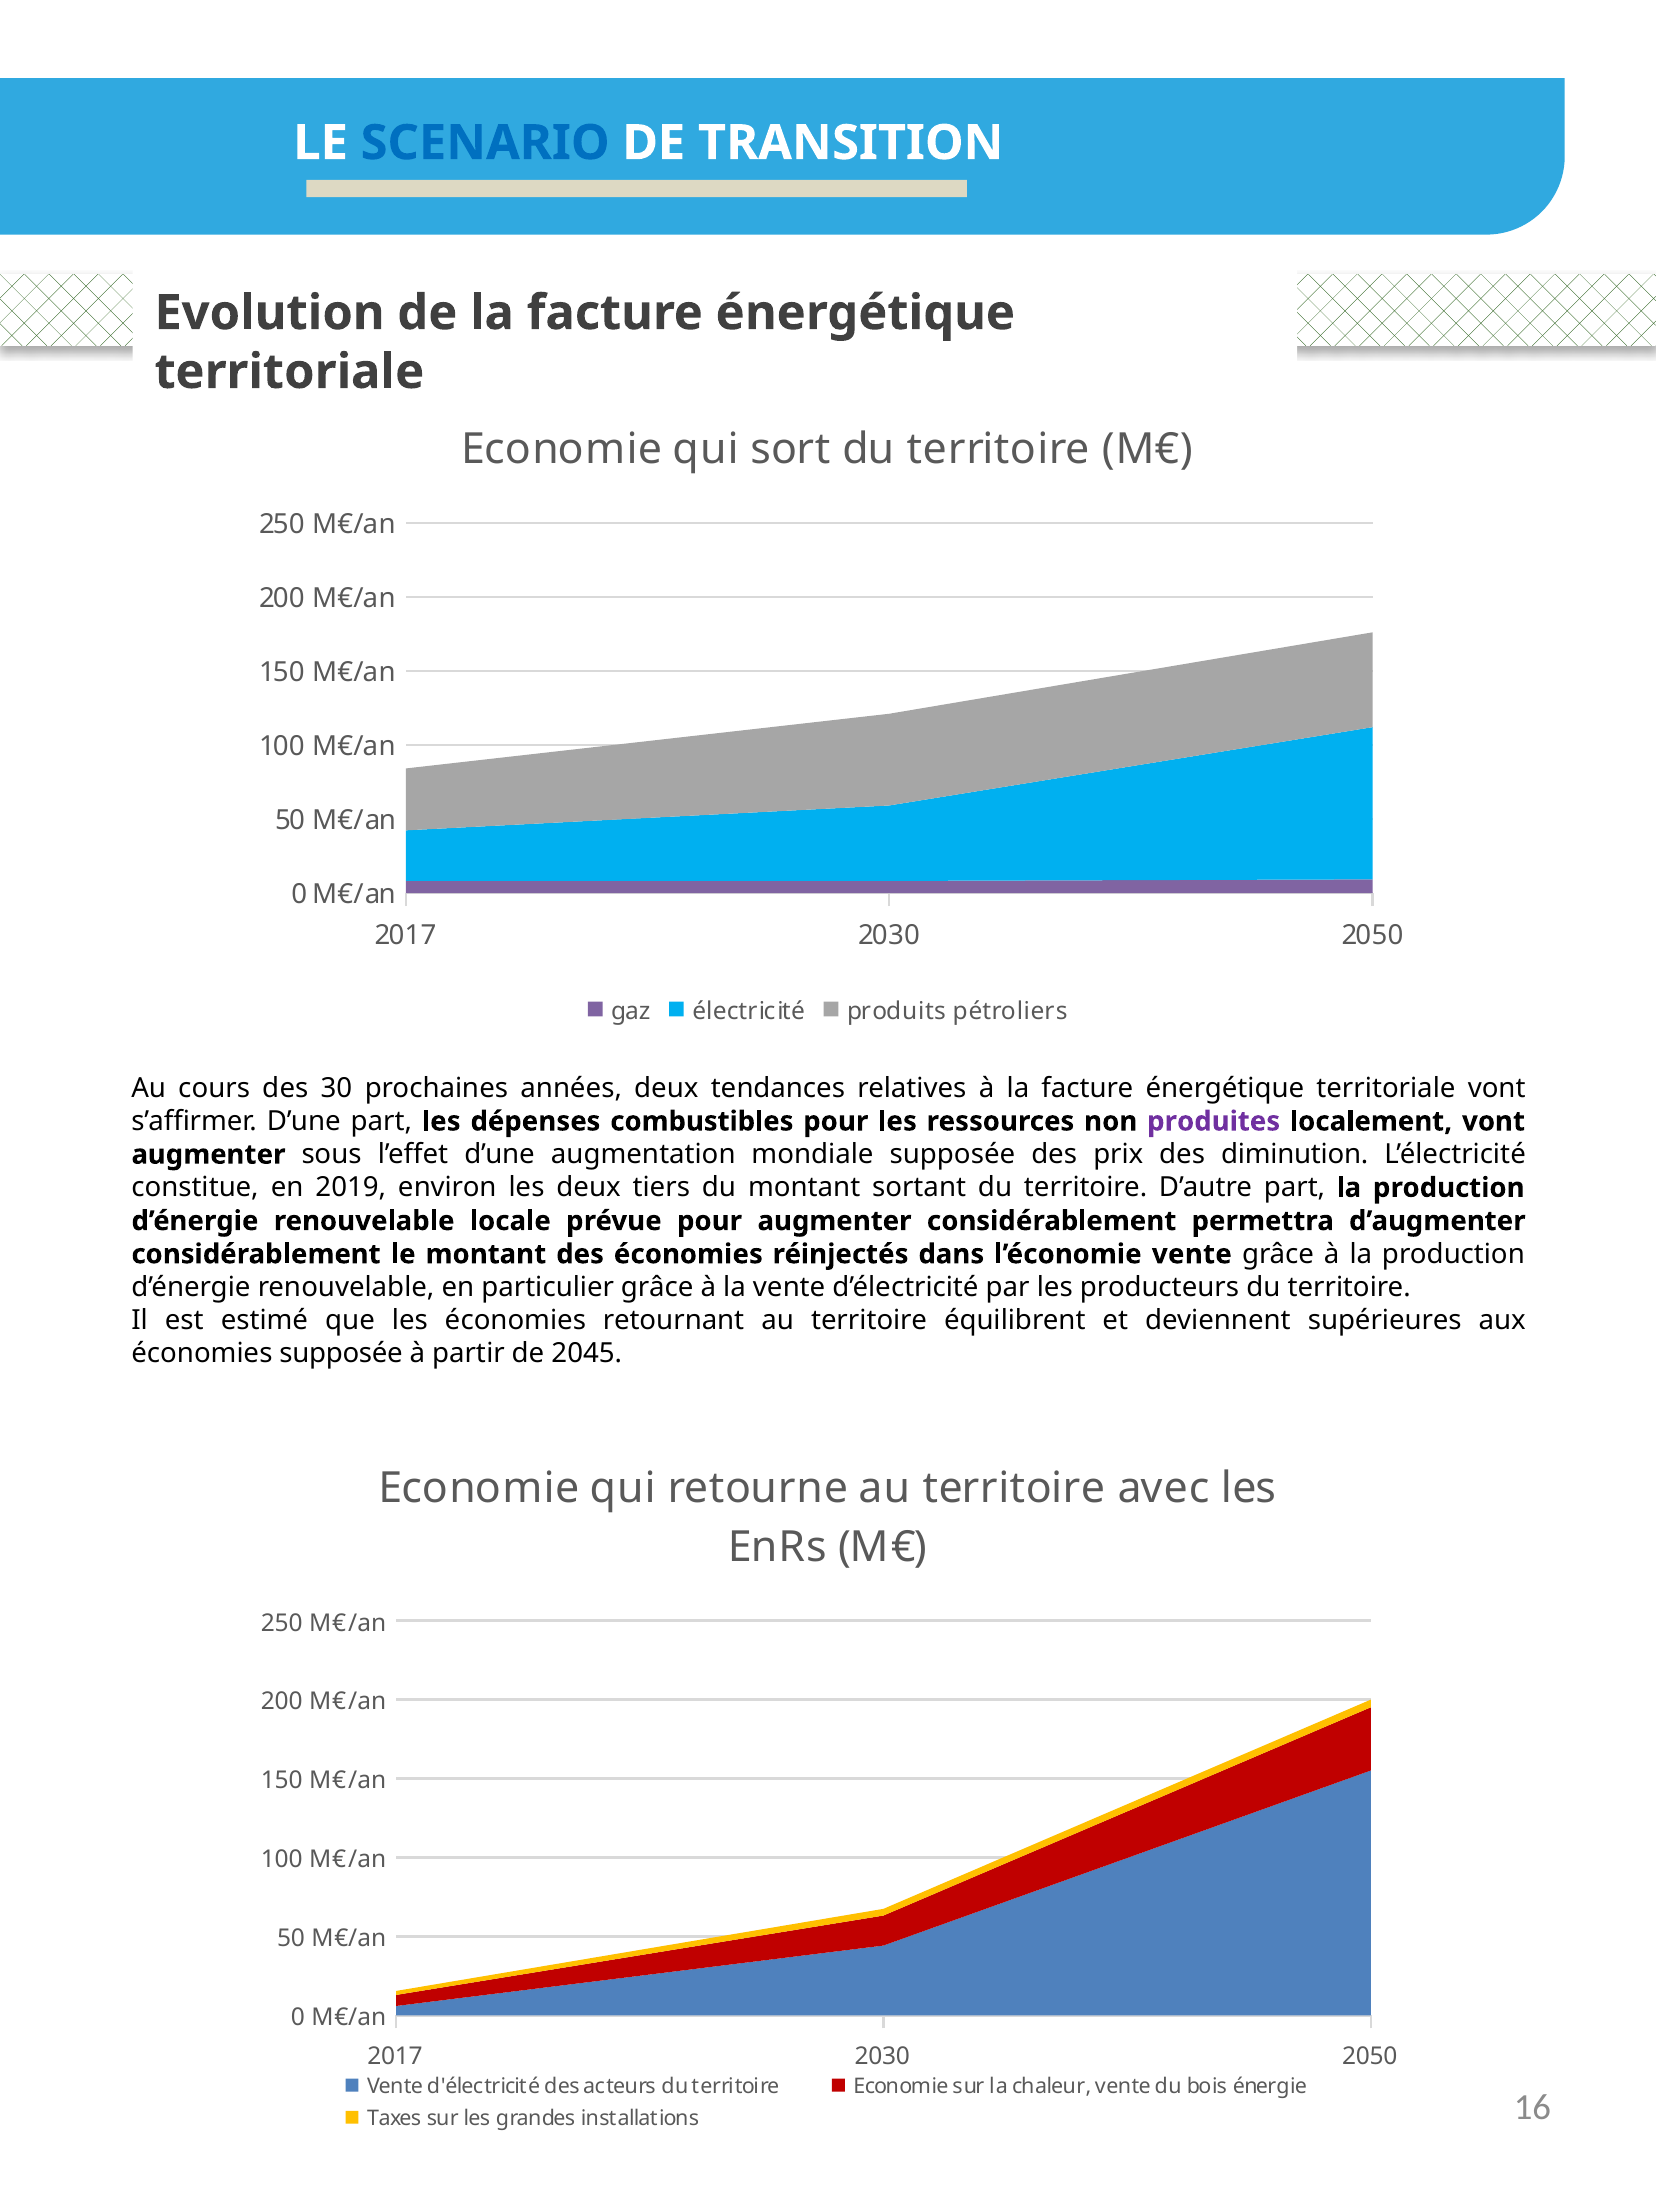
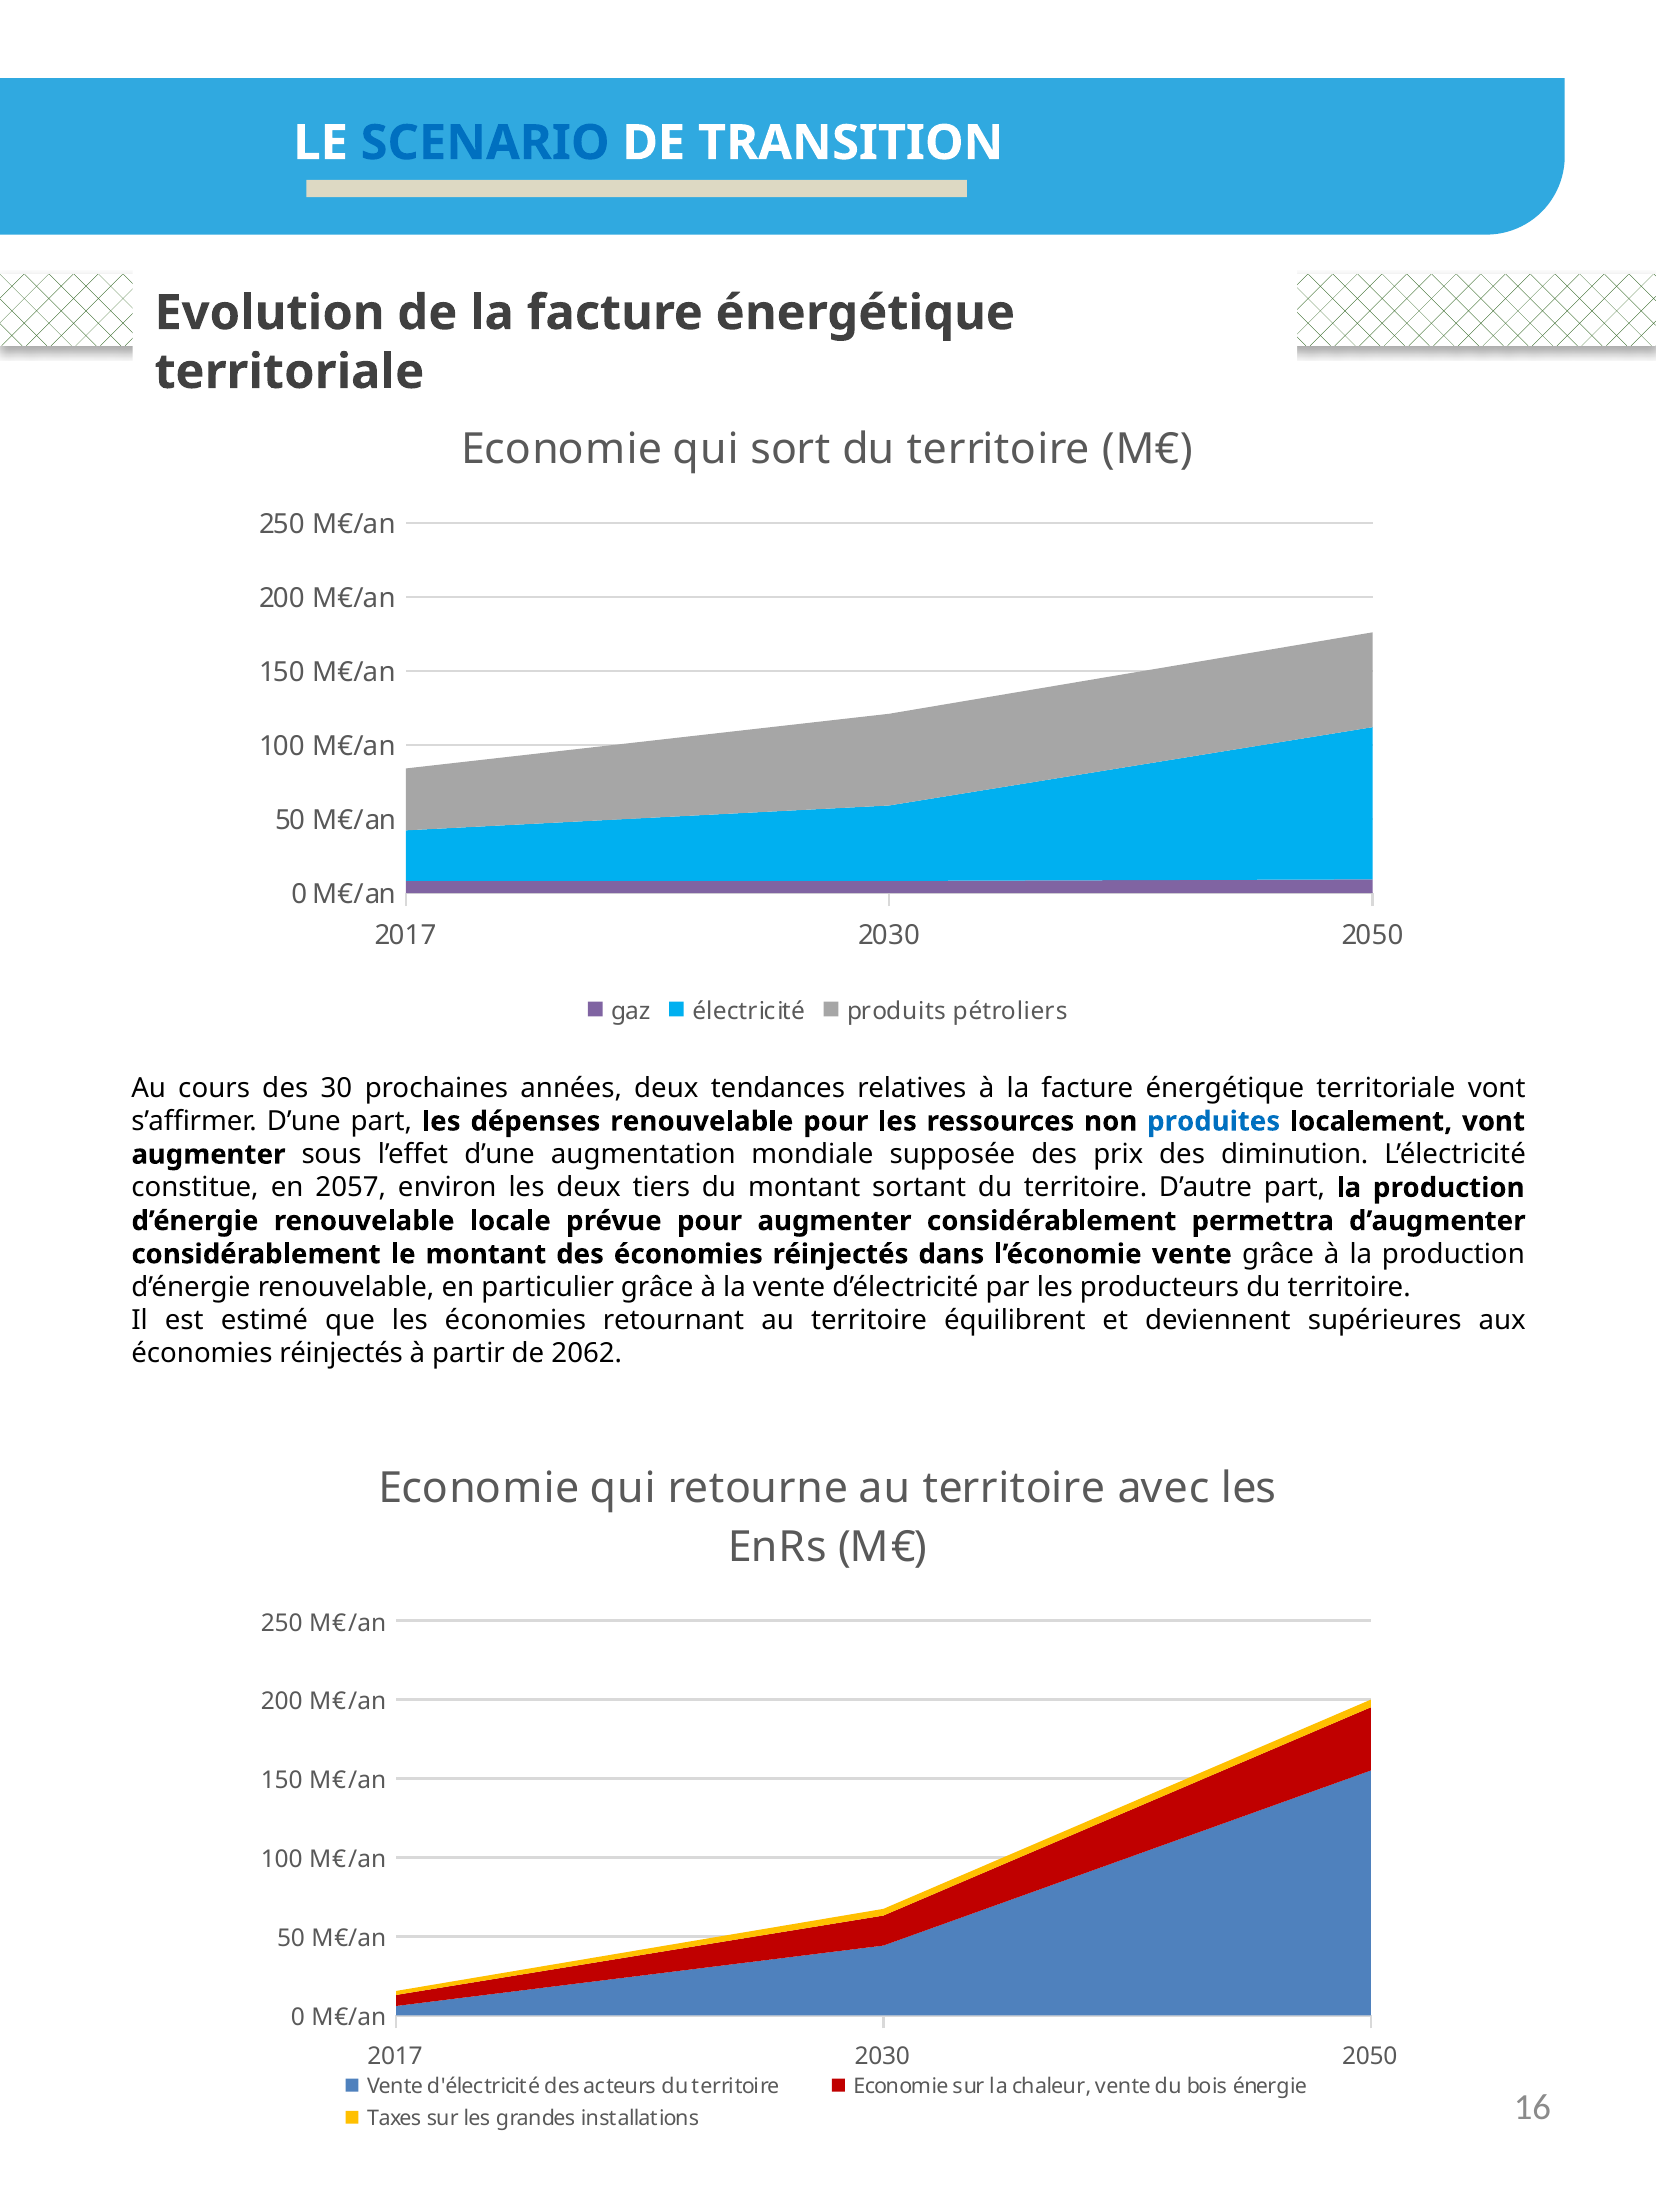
dépenses combustibles: combustibles -> renouvelable
produites colour: purple -> blue
2019: 2019 -> 2057
supposée at (341, 1354): supposée -> réinjectés
2045: 2045 -> 2062
